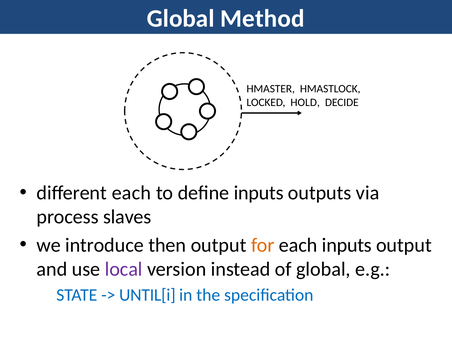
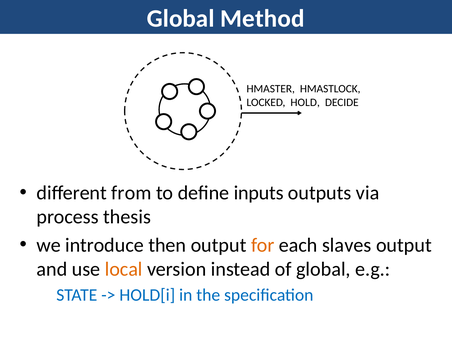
different each: each -> from
slaves: slaves -> thesis
each inputs: inputs -> slaves
local colour: purple -> orange
UNTIL[i: UNTIL[i -> HOLD[i
